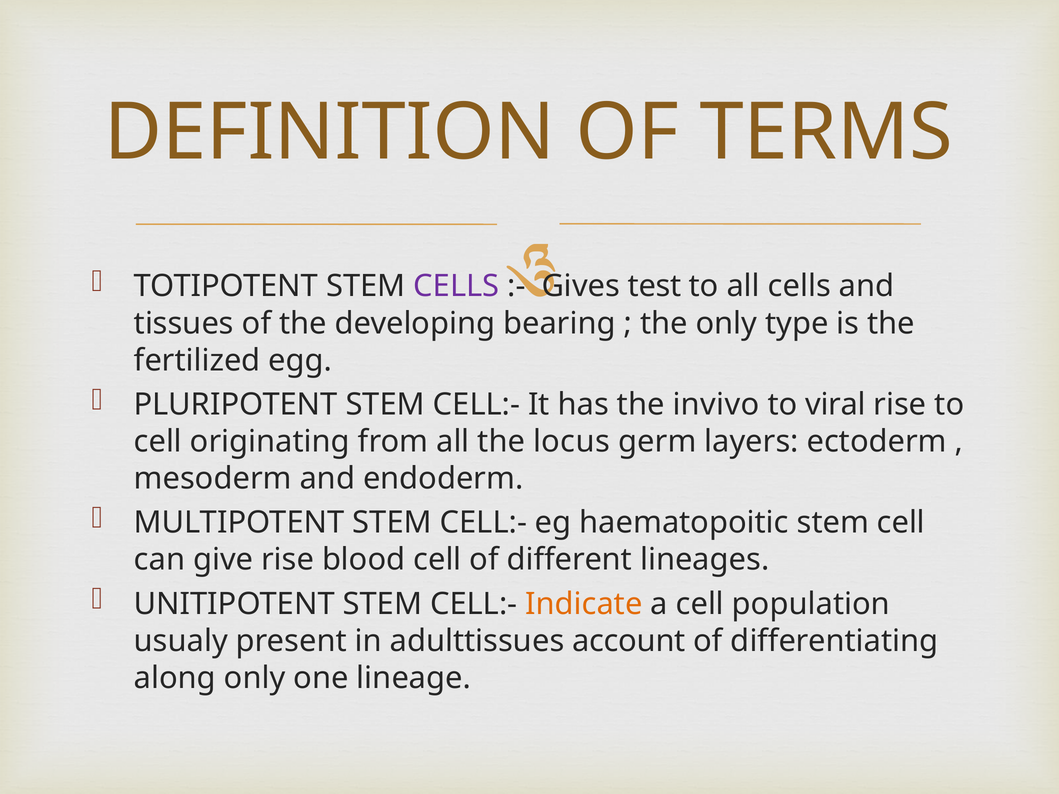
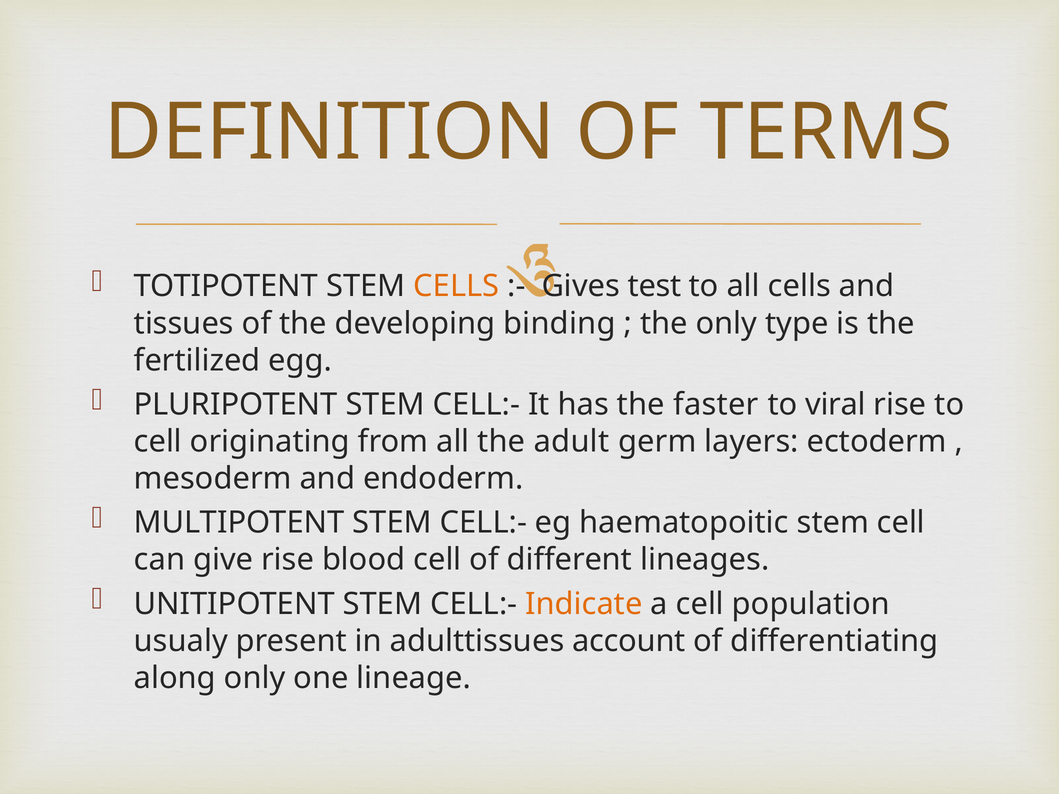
CELLS at (456, 286) colour: purple -> orange
bearing: bearing -> binding
invivo: invivo -> faster
locus: locus -> adult
